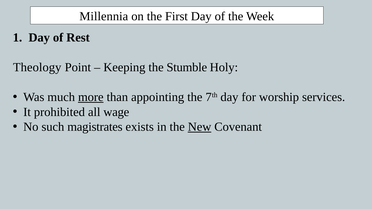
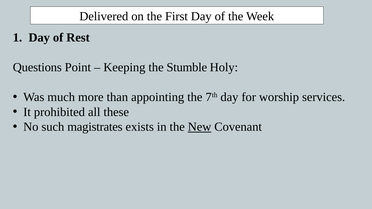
Millennia: Millennia -> Delivered
Theology: Theology -> Questions
more underline: present -> none
wage: wage -> these
